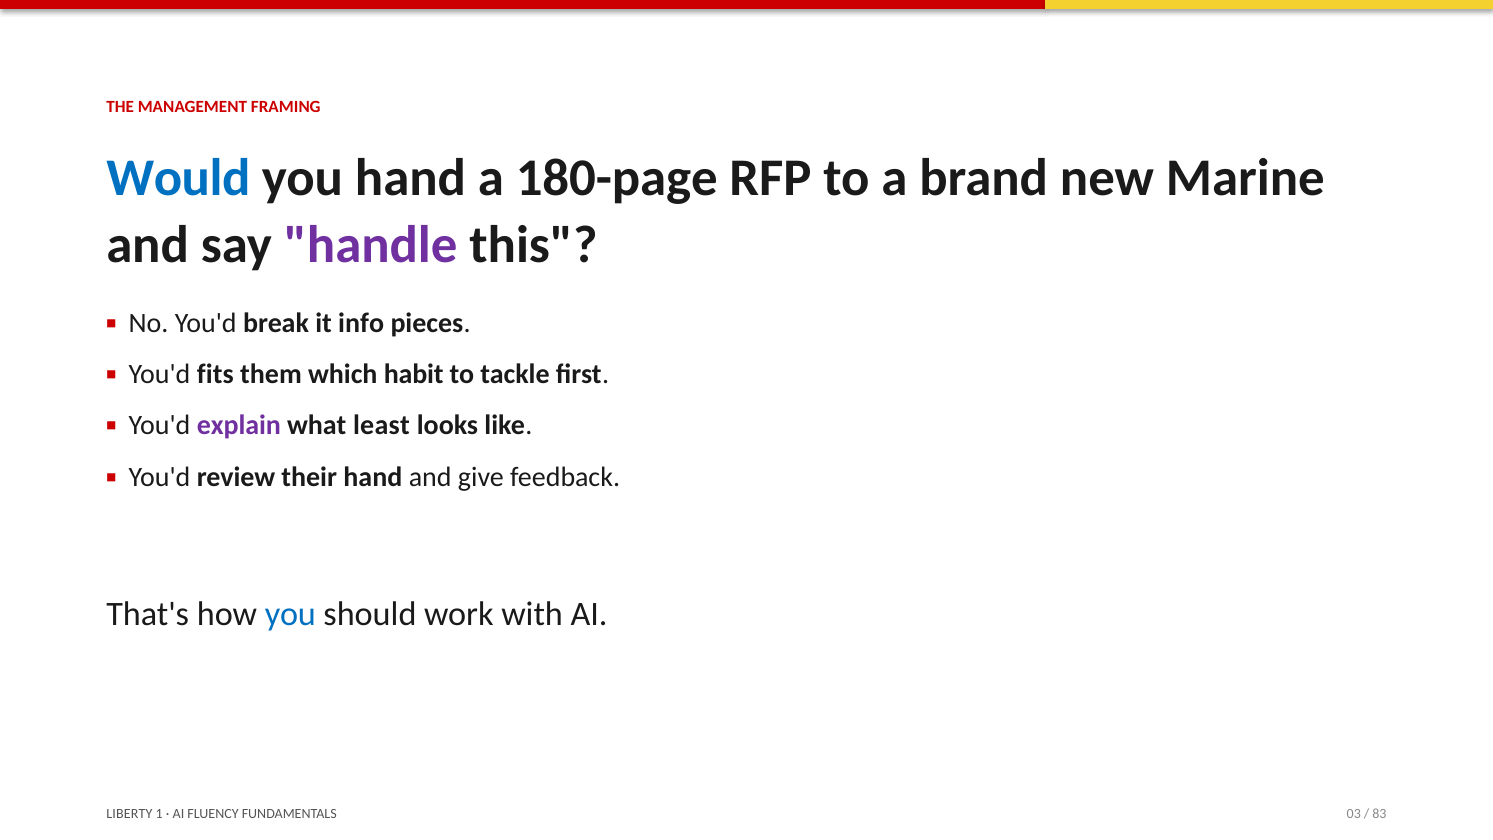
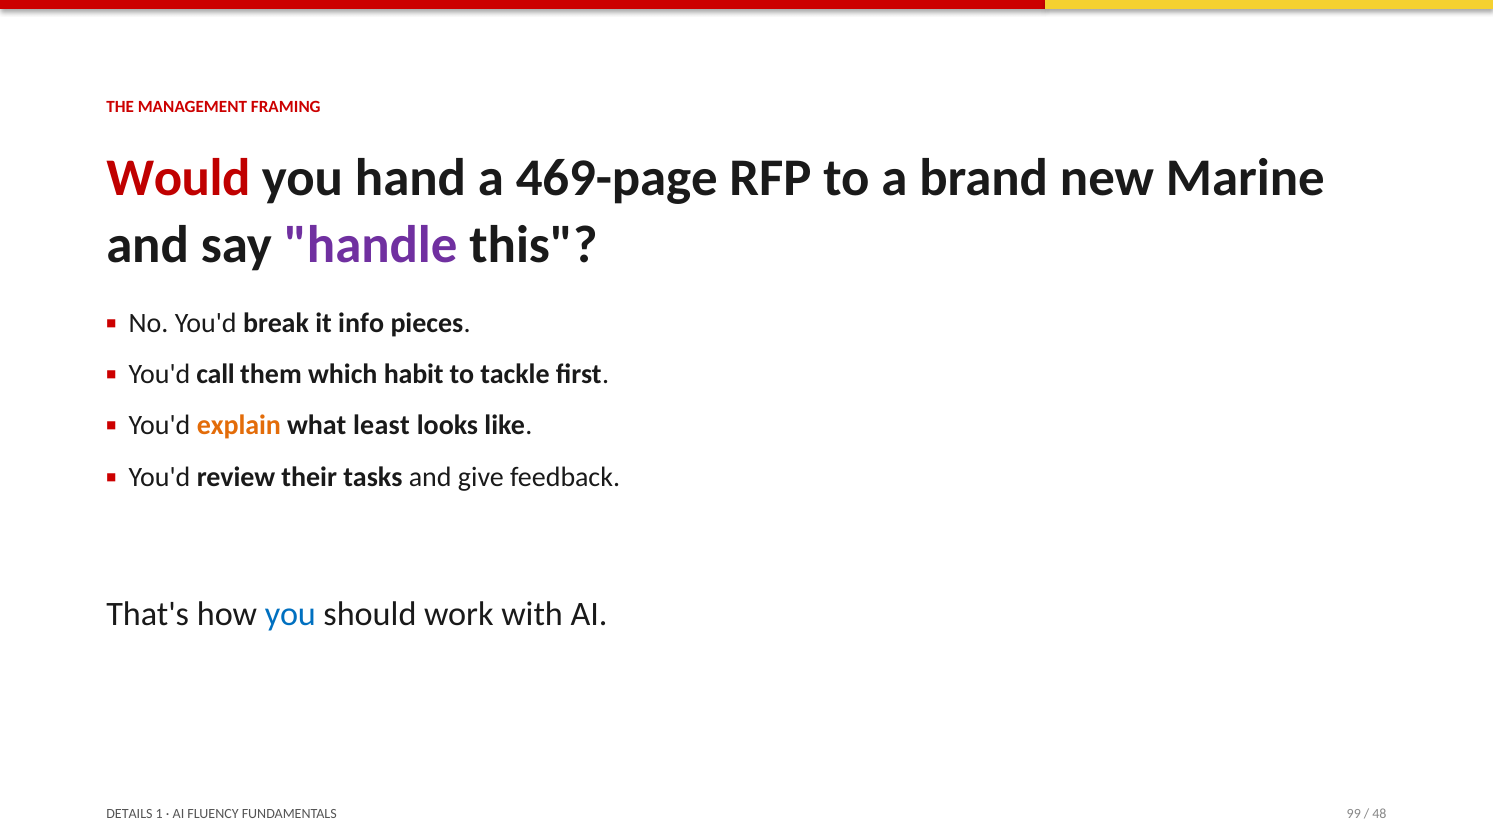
Would colour: blue -> red
180-page: 180-page -> 469-page
fits: fits -> call
explain colour: purple -> orange
their hand: hand -> tasks
LIBERTY: LIBERTY -> DETAILS
03: 03 -> 99
83: 83 -> 48
